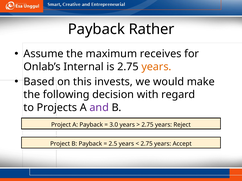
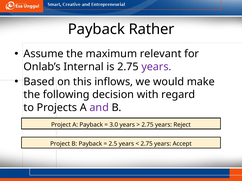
receives: receives -> relevant
years at (156, 67) colour: orange -> purple
invests: invests -> inflows
